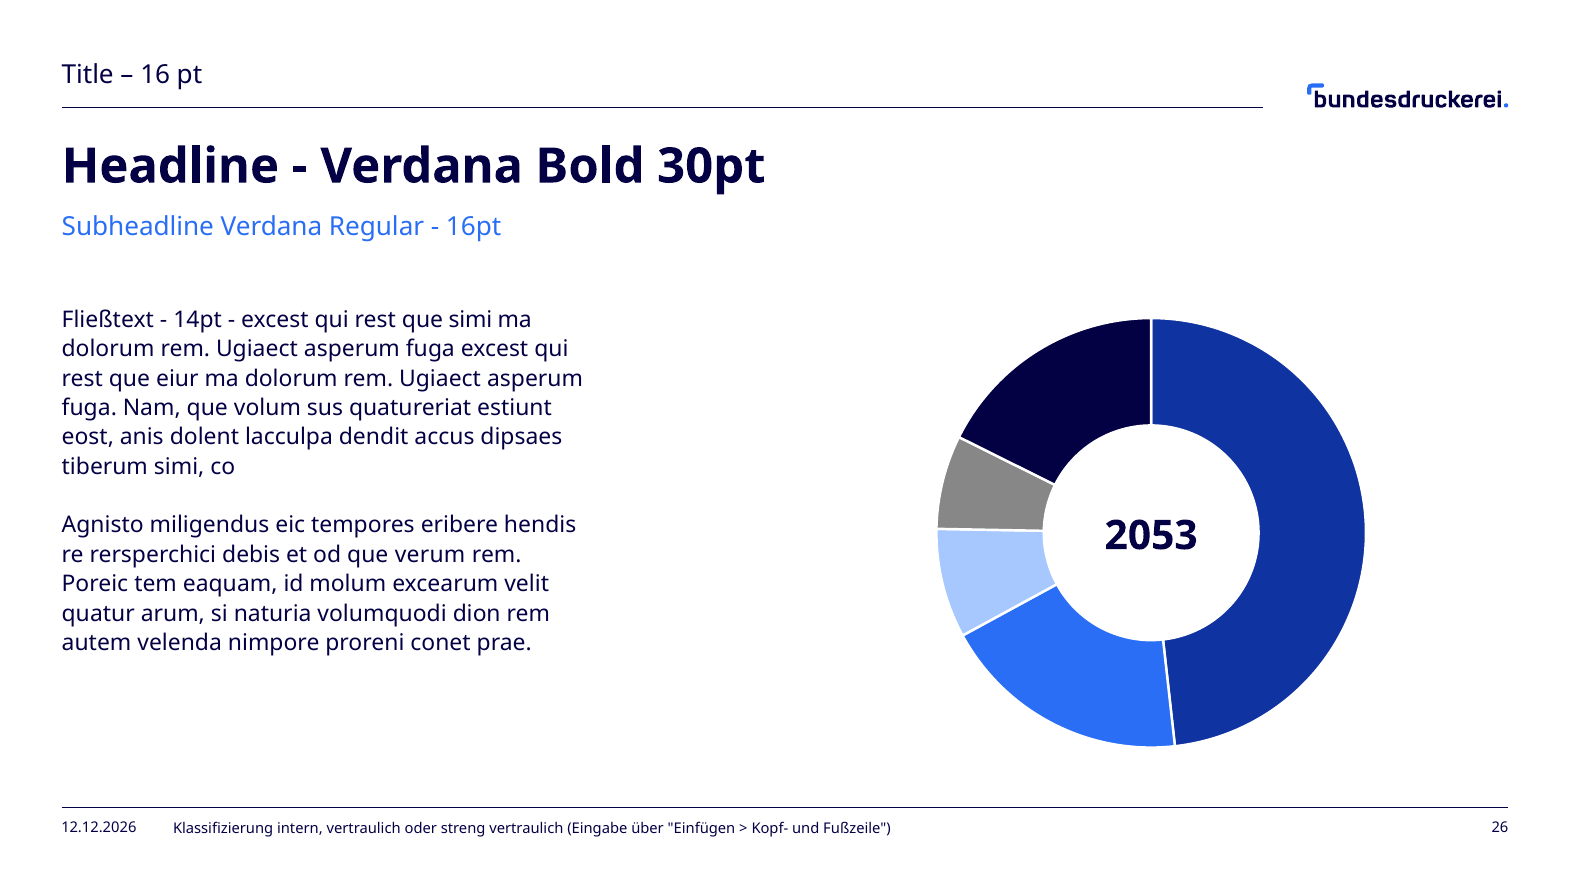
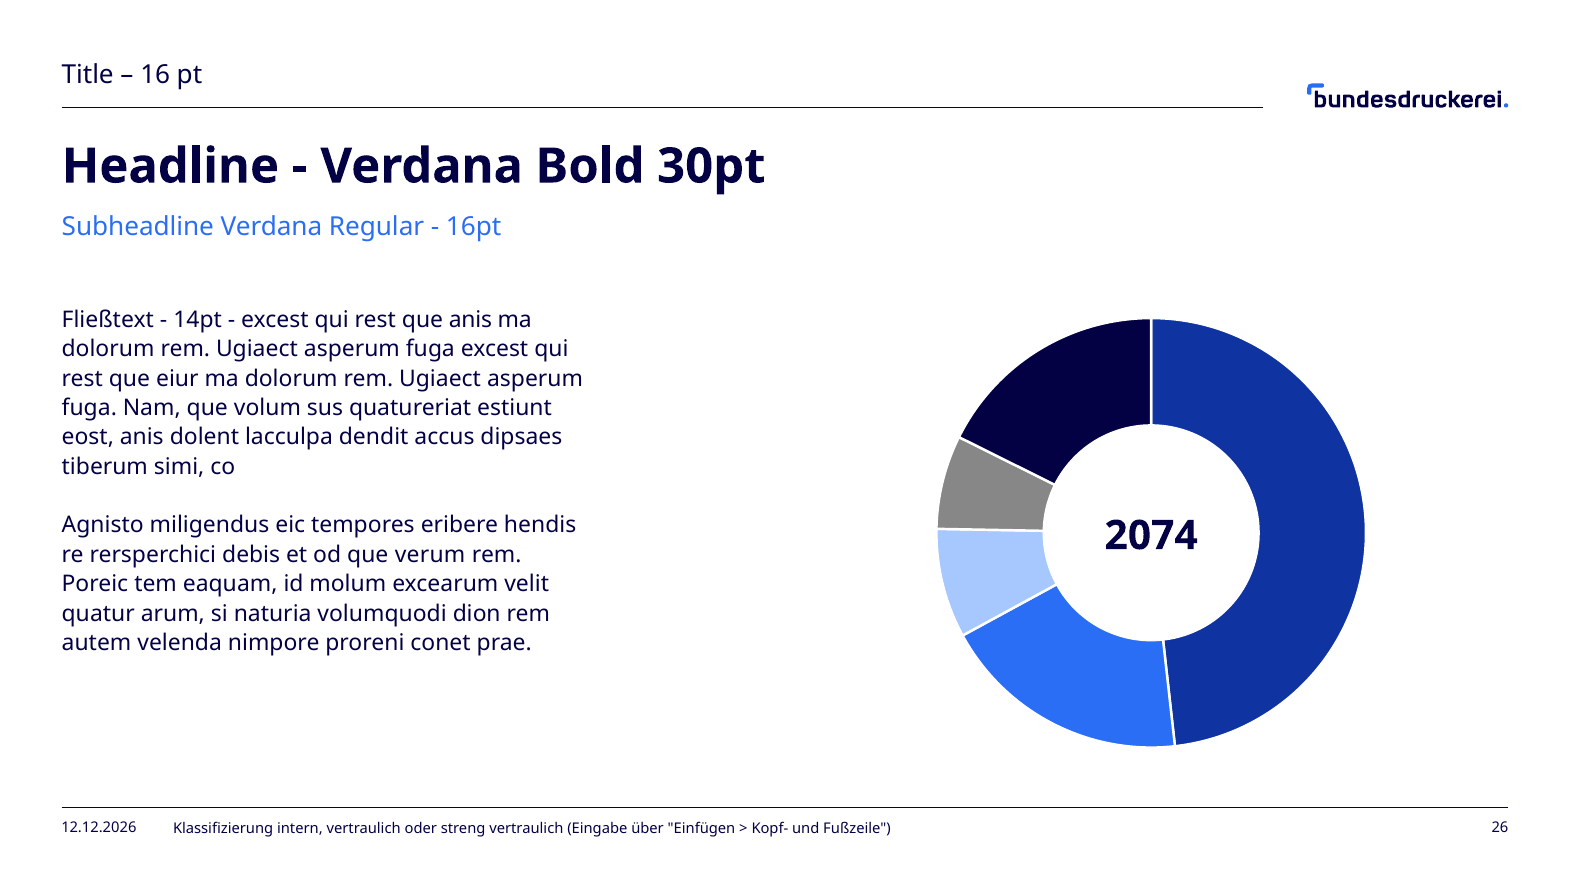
que simi: simi -> anis
2053: 2053 -> 2074
